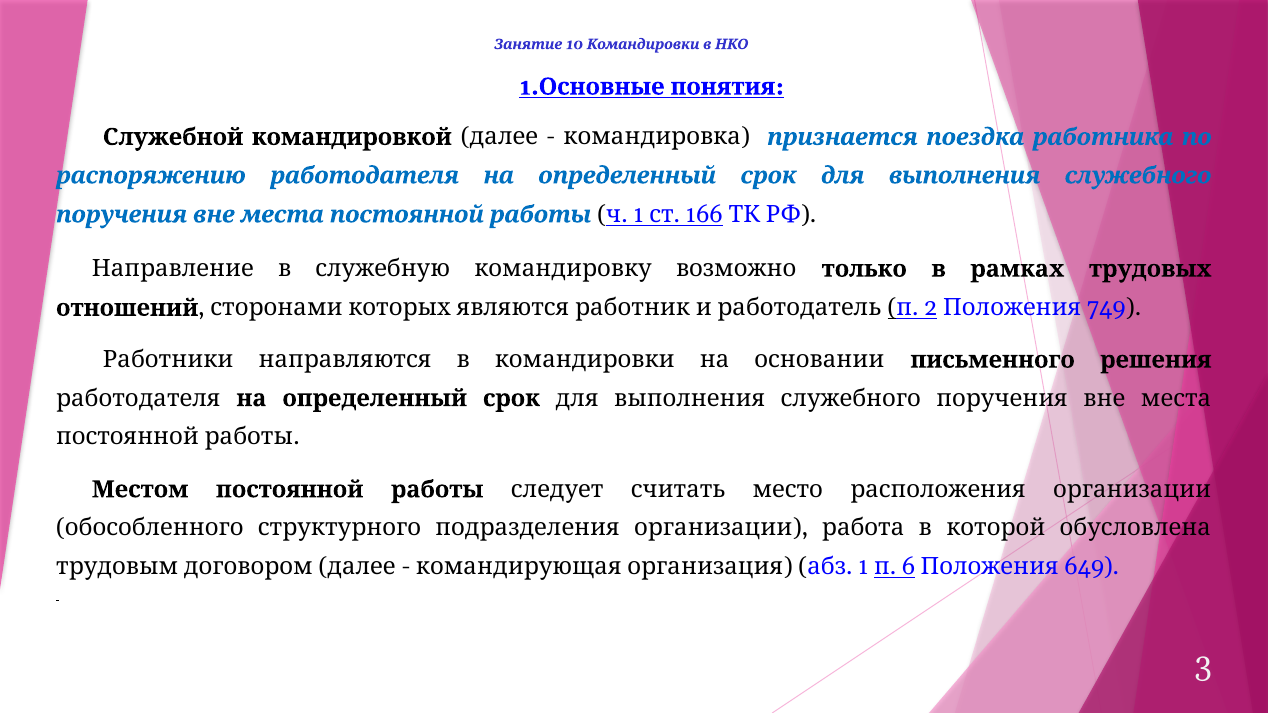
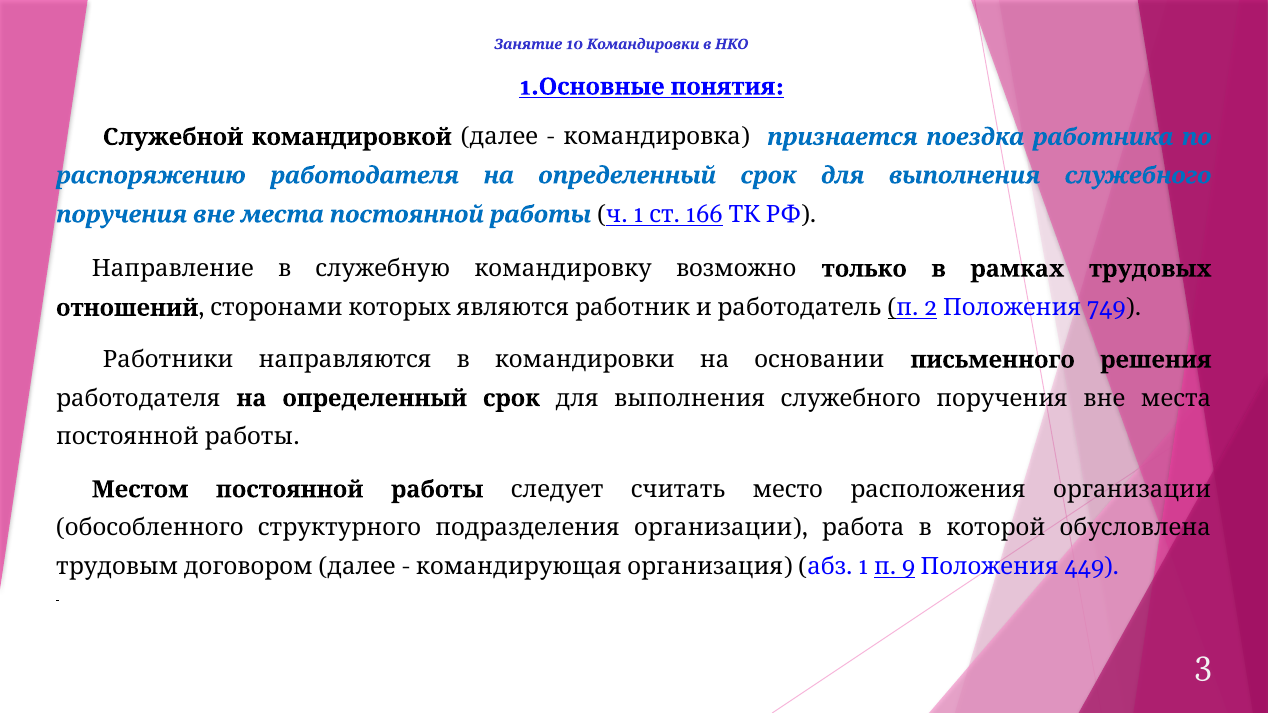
6: 6 -> 9
649: 649 -> 449
